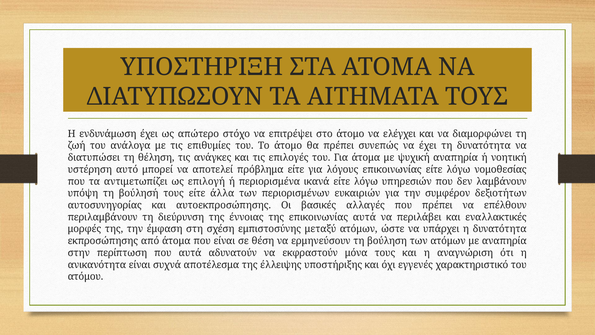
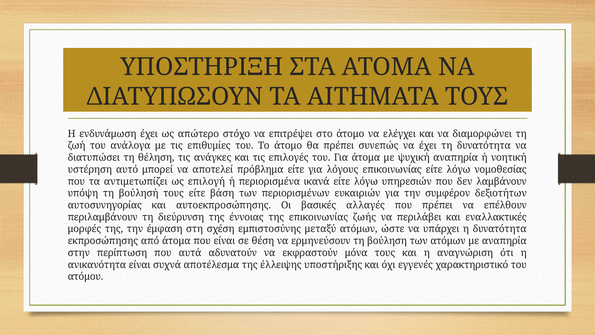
άλλα: άλλα -> βάση
επικοινωνίας αυτά: αυτά -> ζωής
